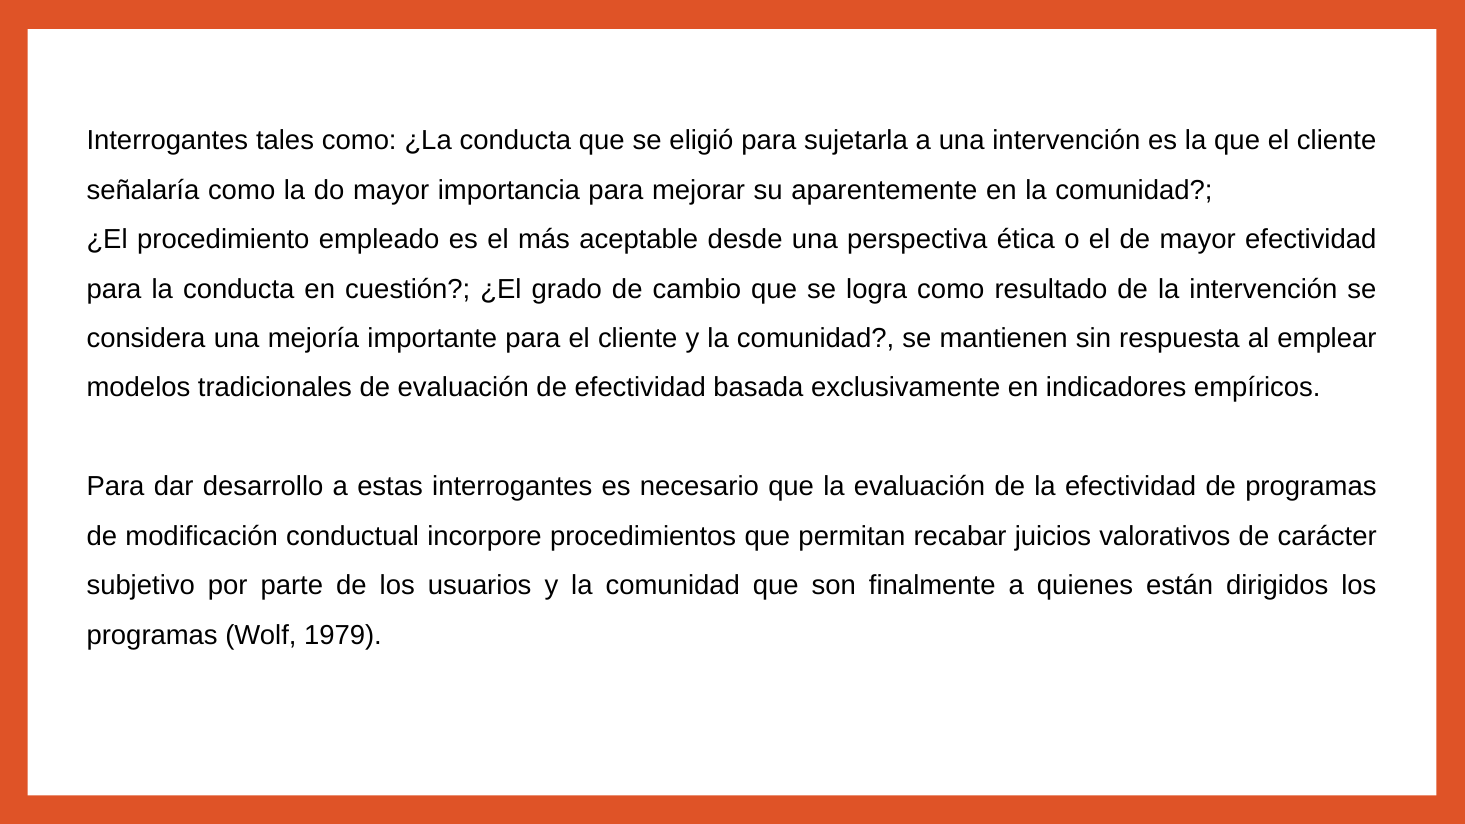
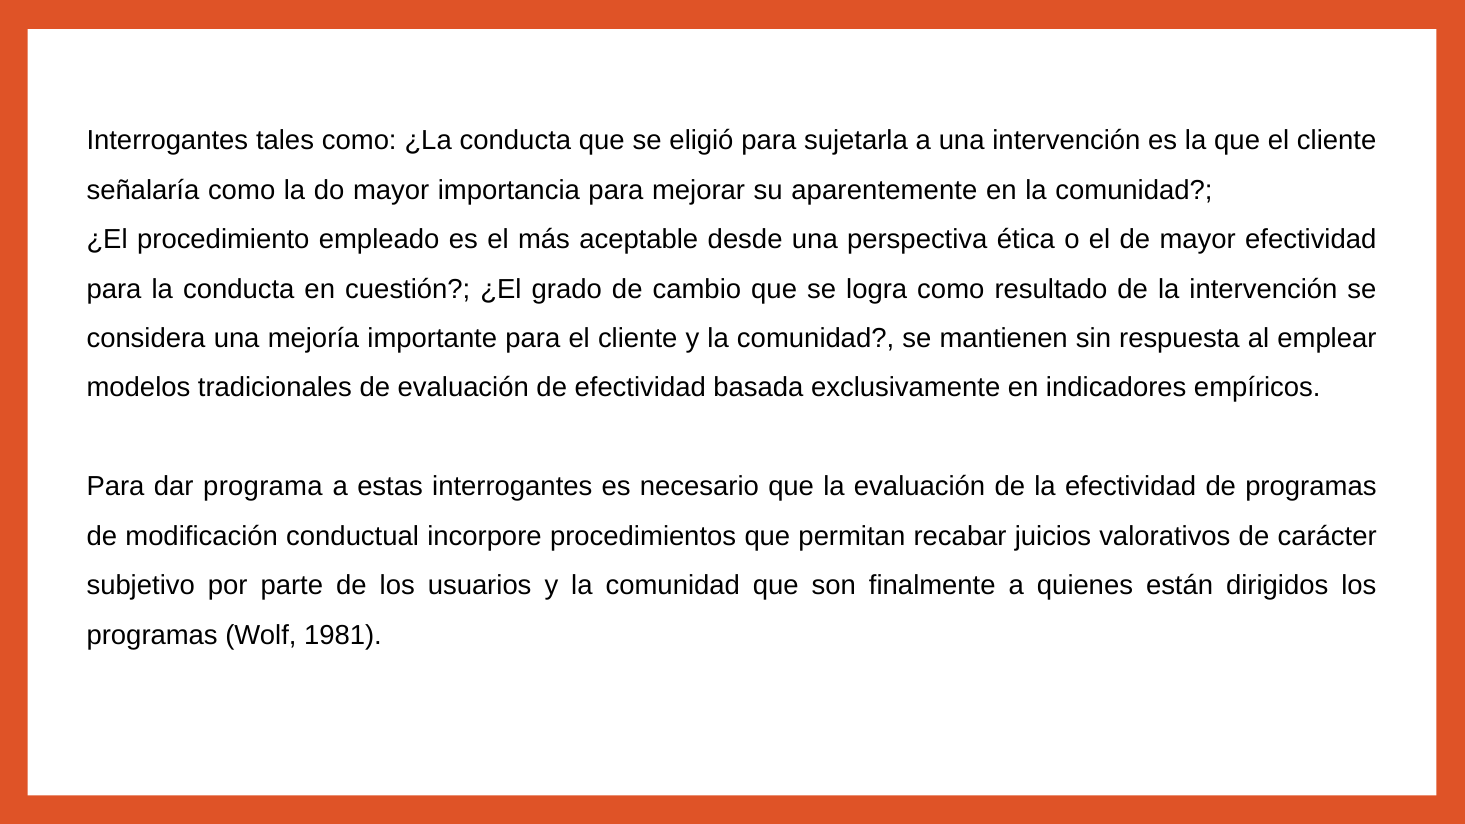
desarrollo: desarrollo -> programa
1979: 1979 -> 1981
